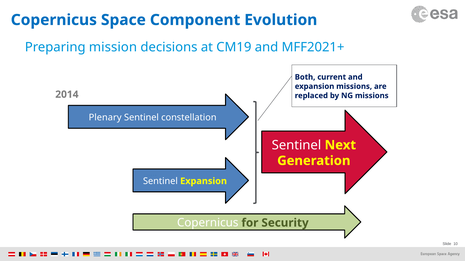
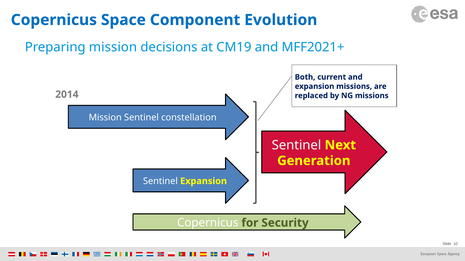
Plenary at (105, 118): Plenary -> Mission
